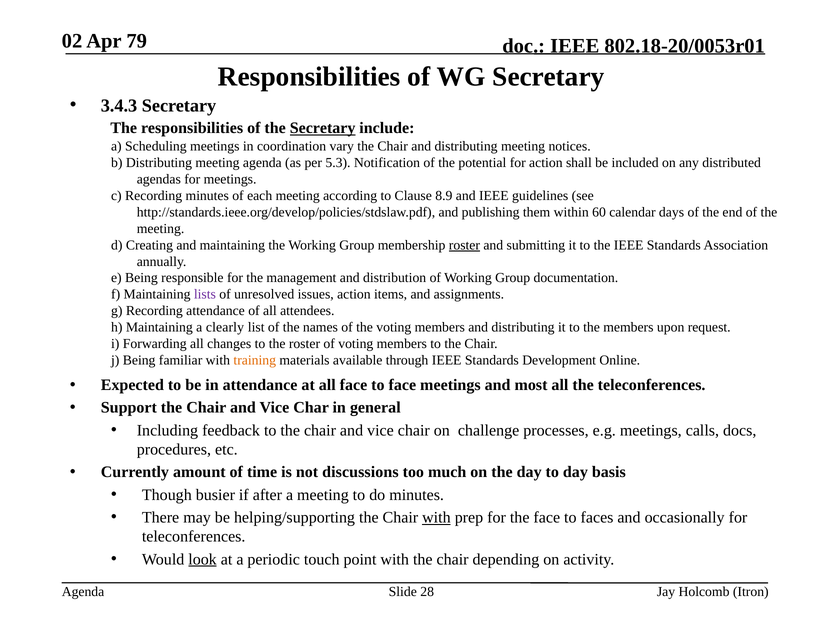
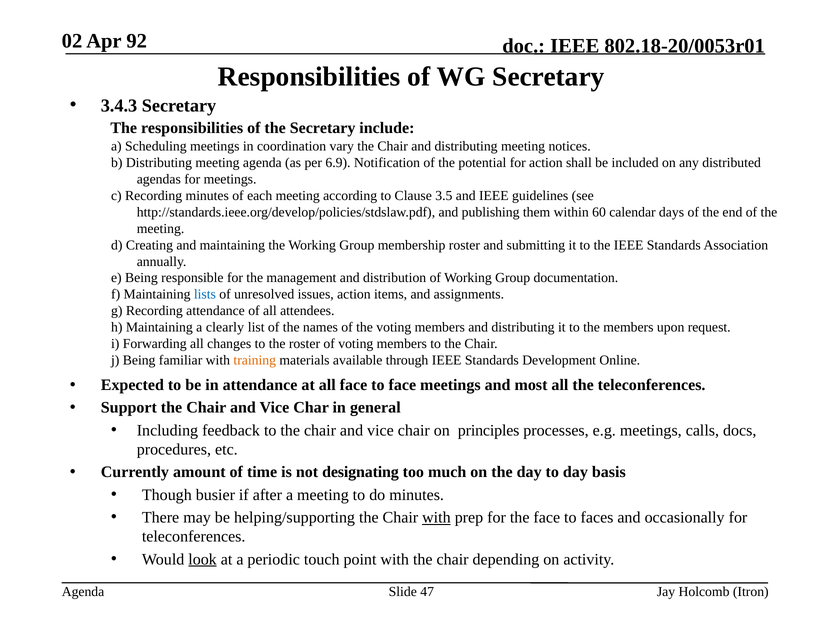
79: 79 -> 92
Secretary at (323, 128) underline: present -> none
5.3: 5.3 -> 6.9
8.9: 8.9 -> 3.5
roster at (464, 245) underline: present -> none
lists colour: purple -> blue
challenge: challenge -> principles
discussions: discussions -> designating
28: 28 -> 47
